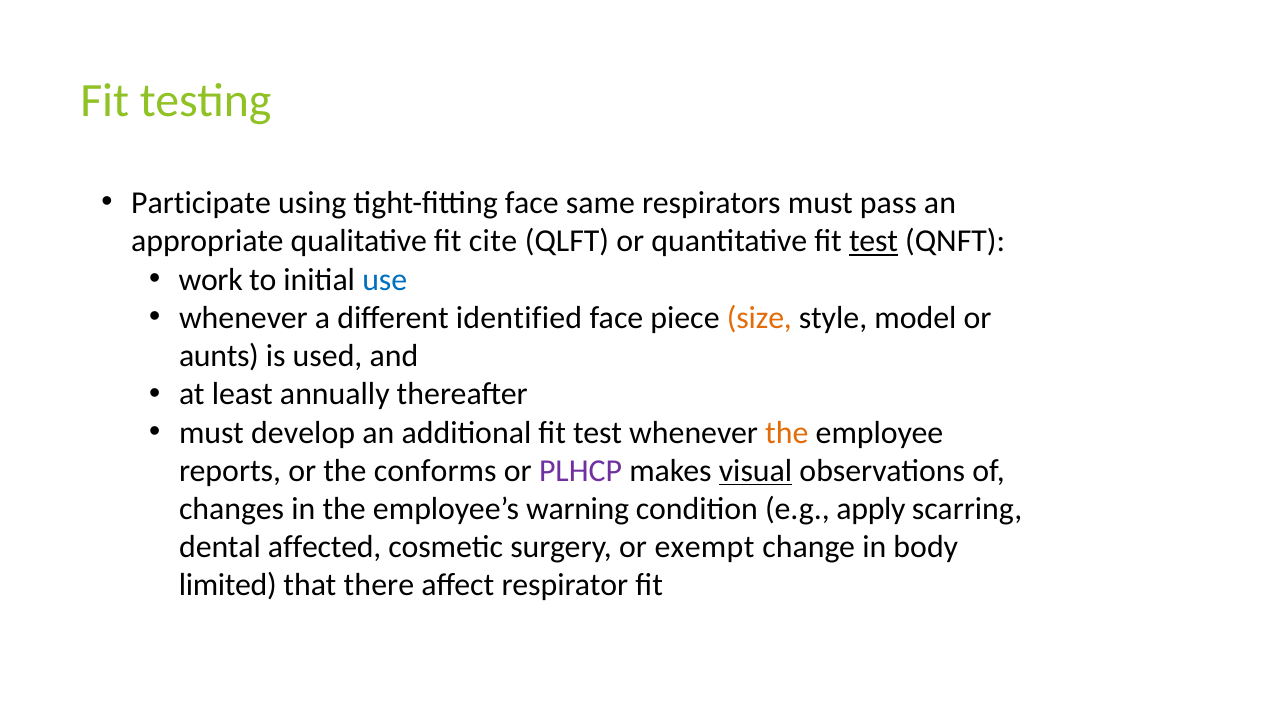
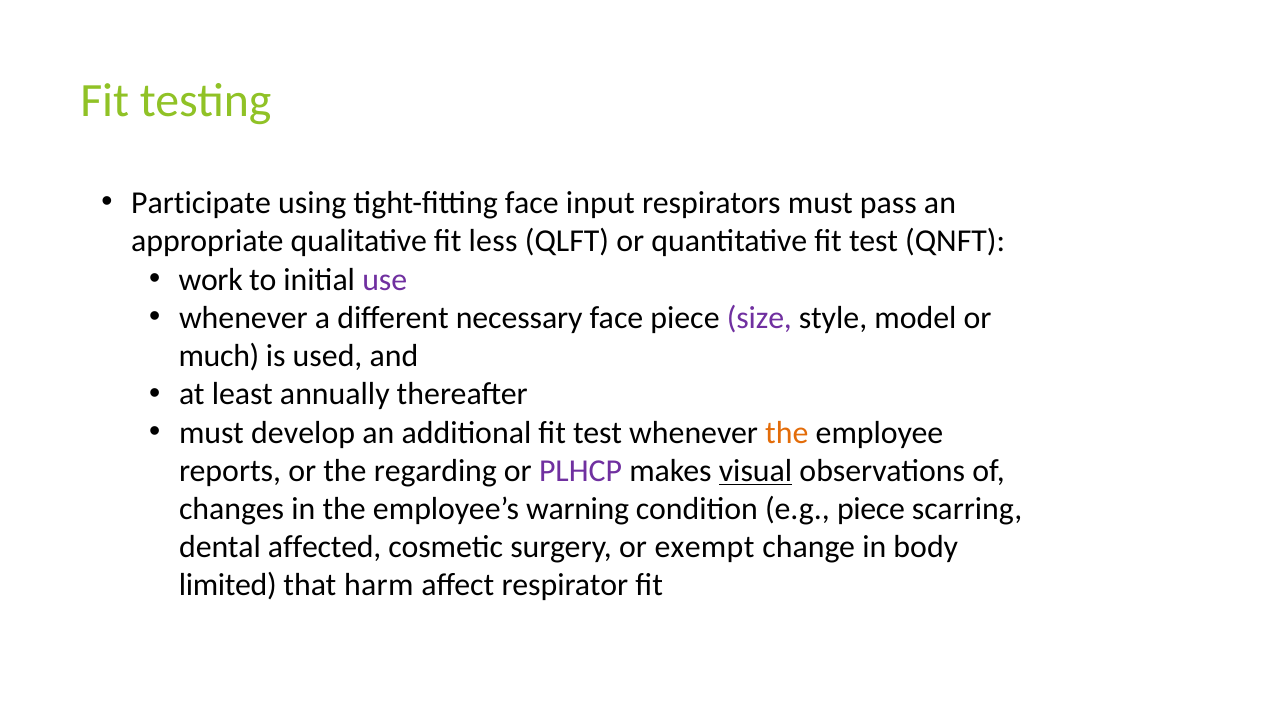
same: same -> input
cite: cite -> less
test at (874, 241) underline: present -> none
use colour: blue -> purple
identified: identified -> necessary
size colour: orange -> purple
aunts: aunts -> much
conforms: conforms -> regarding
e.g apply: apply -> piece
there: there -> harm
